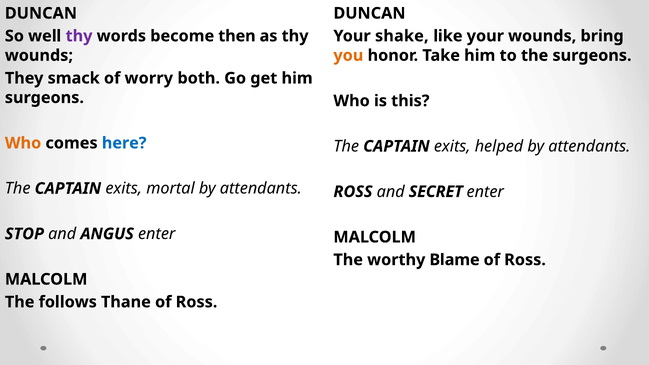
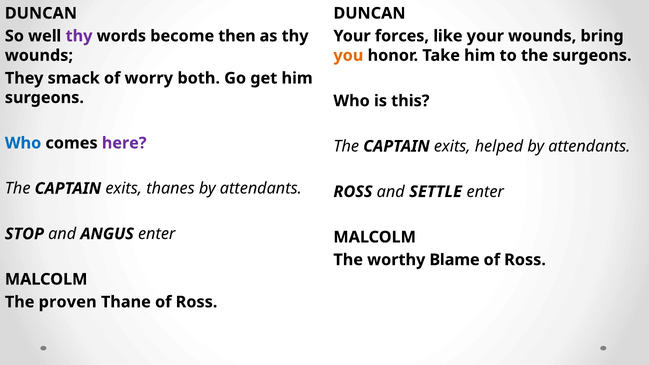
shake: shake -> forces
Who at (23, 143) colour: orange -> blue
here colour: blue -> purple
mortal: mortal -> thanes
SECRET: SECRET -> SETTLE
follows: follows -> proven
